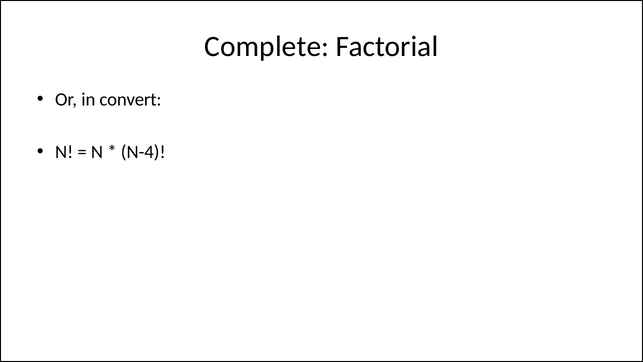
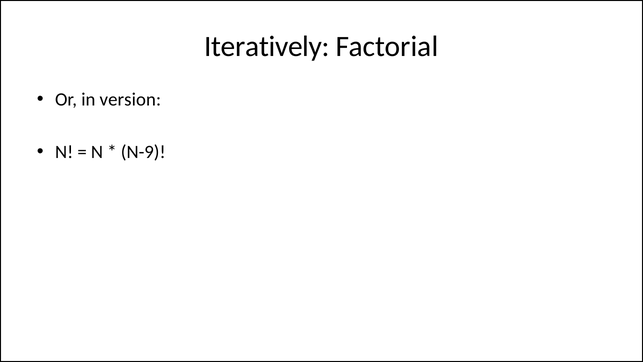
Complete: Complete -> Iteratively
convert: convert -> version
N-4: N-4 -> N-9
